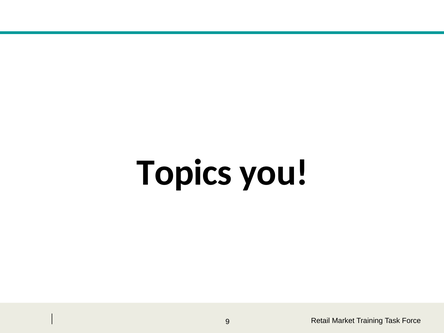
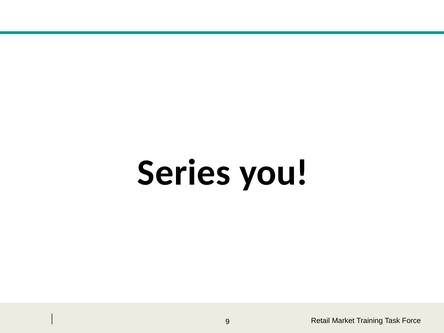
Topics: Topics -> Series
